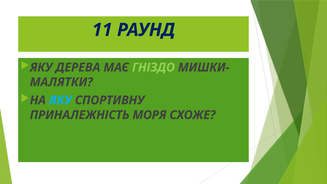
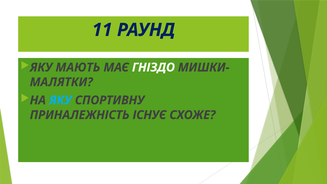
ДЕРЕВА: ДЕРЕВА -> МАЮТЬ
ГНІЗДО colour: light green -> white
МОРЯ: МОРЯ -> ІСНУЄ
